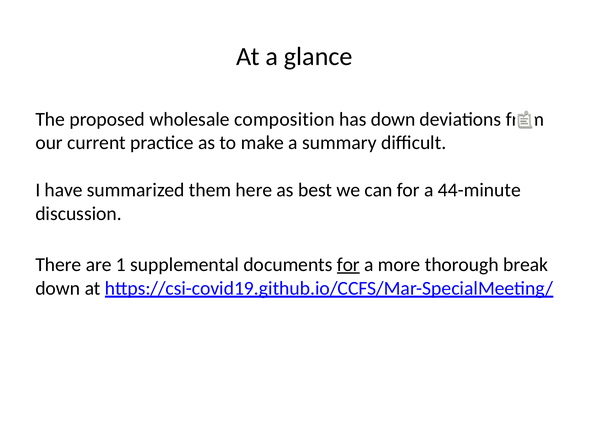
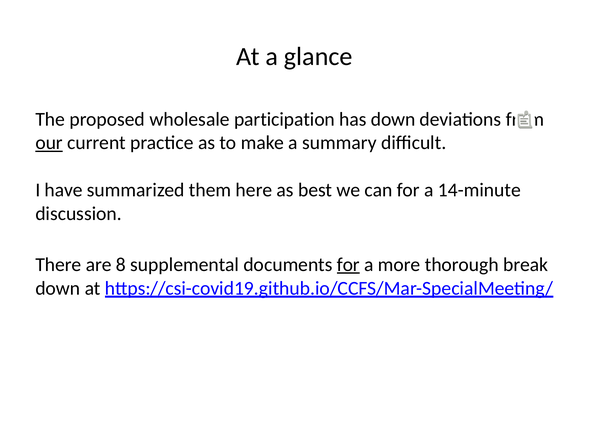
composition: composition -> participation
our underline: none -> present
44-minute: 44-minute -> 14-minute
1: 1 -> 8
